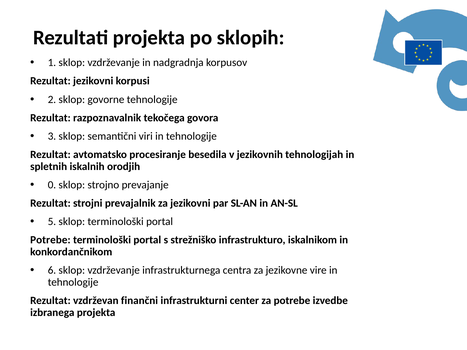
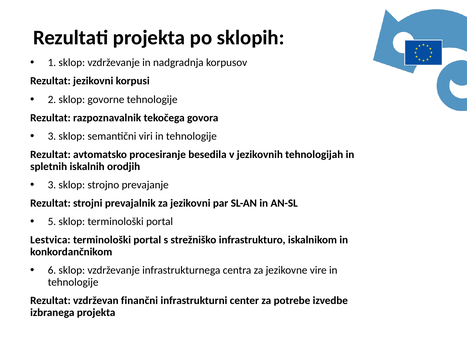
0 at (52, 185): 0 -> 3
Potrebe at (50, 240): Potrebe -> Lestvica
